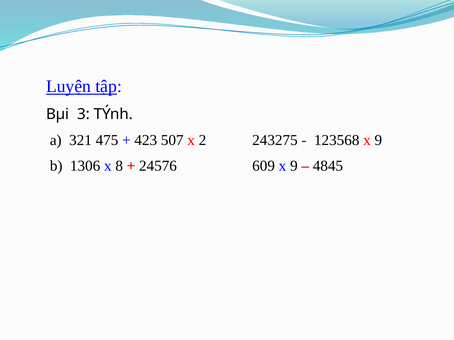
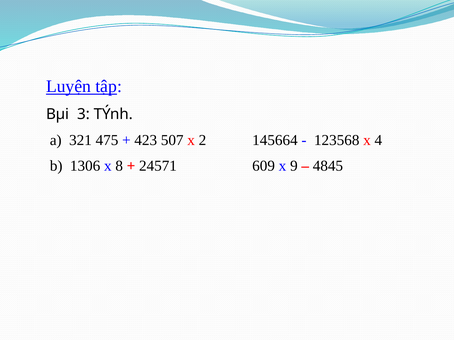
243275: 243275 -> 145664
123568 x 9: 9 -> 4
24576: 24576 -> 24571
